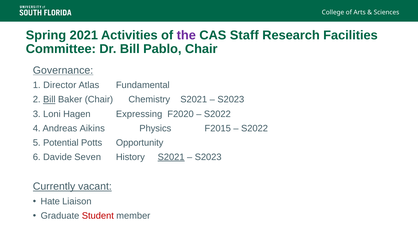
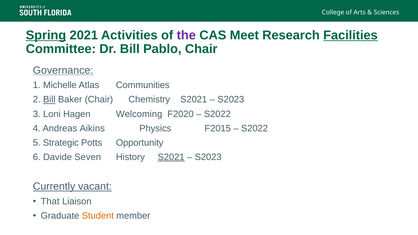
Spring underline: none -> present
Staff: Staff -> Meet
Facilities underline: none -> present
Director: Director -> Michelle
Fundamental: Fundamental -> Communities
Expressing: Expressing -> Welcoming
Potential: Potential -> Strategic
Hate: Hate -> That
Student colour: red -> orange
